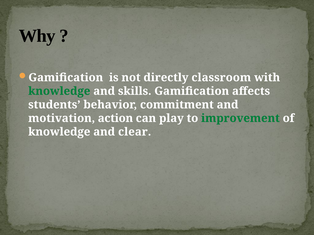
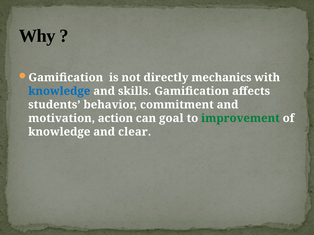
classroom: classroom -> mechanics
knowledge at (59, 91) colour: green -> blue
play: play -> goal
